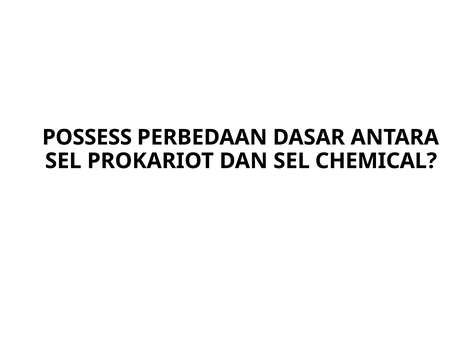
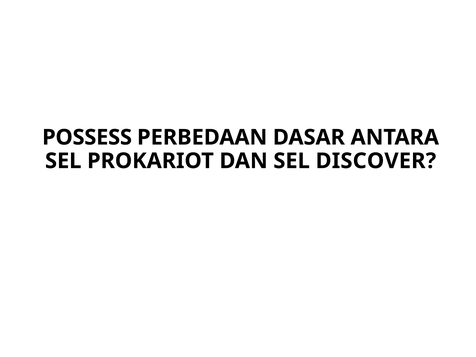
CHEMICAL: CHEMICAL -> DISCOVER
